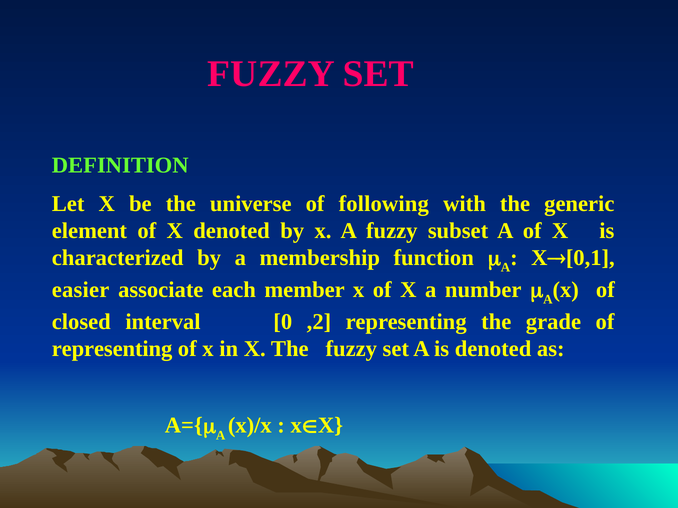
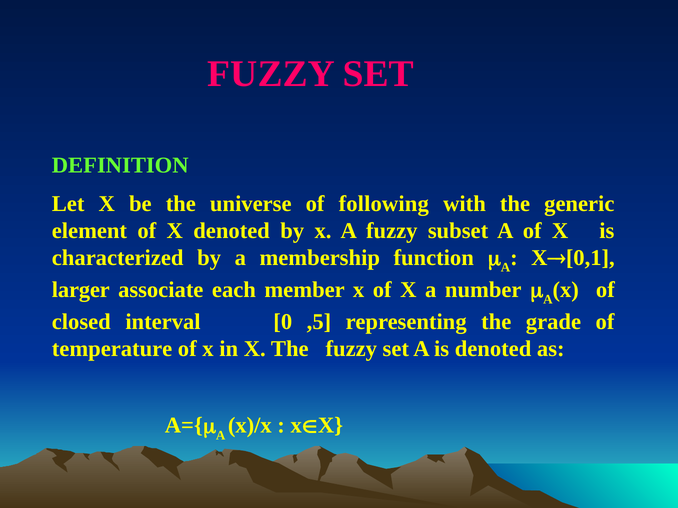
easier: easier -> larger
,2: ,2 -> ,5
representing at (112, 349): representing -> temperature
